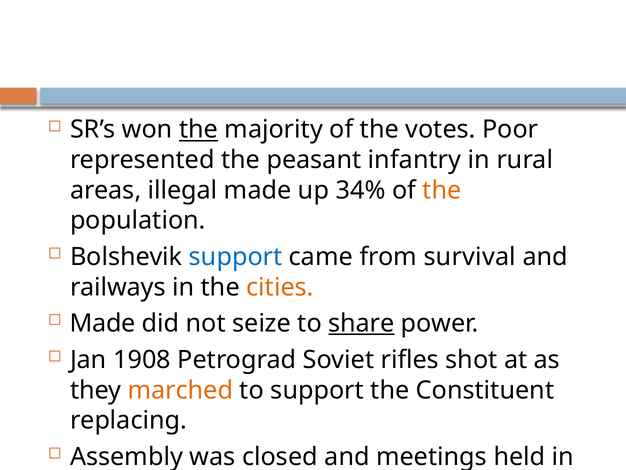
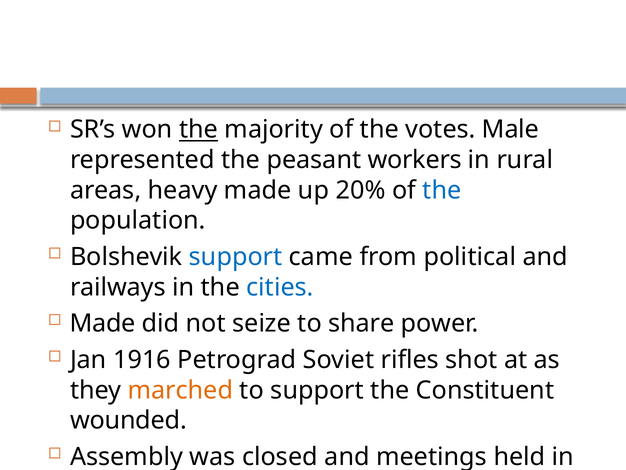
Poor: Poor -> Male
infantry: infantry -> workers
illegal: illegal -> heavy
34%: 34% -> 20%
the at (442, 190) colour: orange -> blue
survival: survival -> political
cities colour: orange -> blue
share underline: present -> none
1908: 1908 -> 1916
replacing: replacing -> wounded
